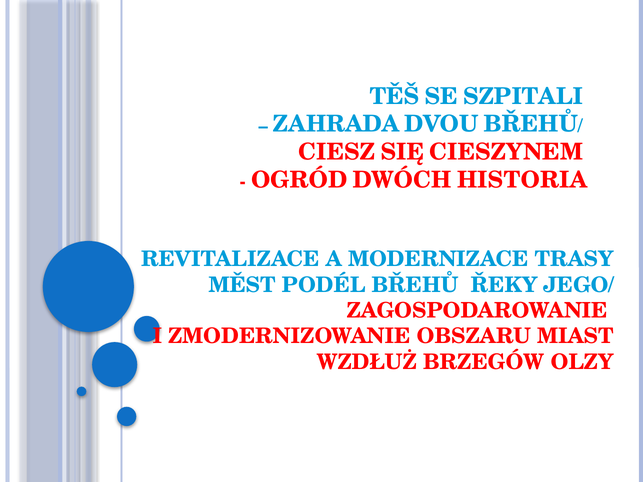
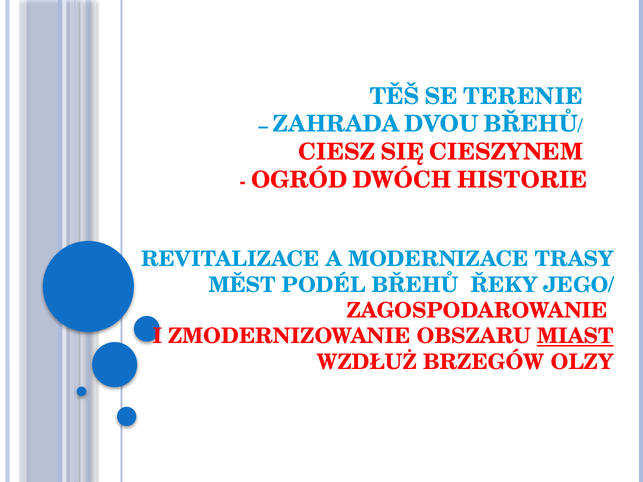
SZPITALI: SZPITALI -> TERENIE
HISTORIA: HISTORIA -> HISTORIE
MIAST underline: none -> present
